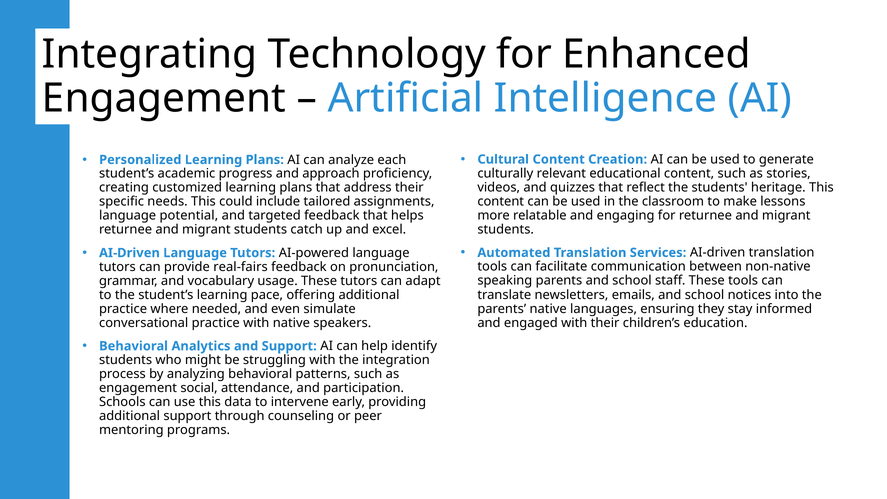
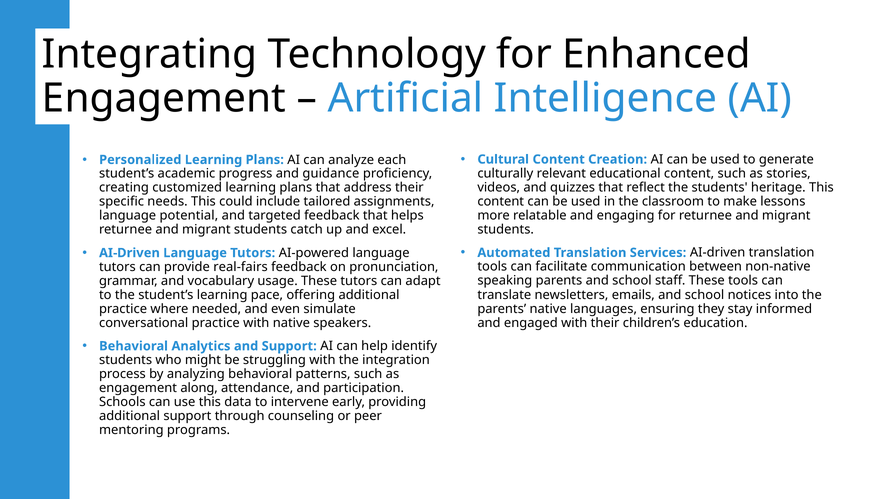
approach: approach -> guidance
social: social -> along
